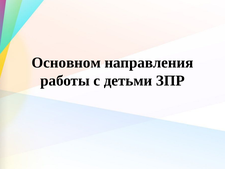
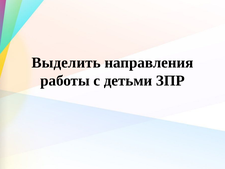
Основном: Основном -> Выделить
